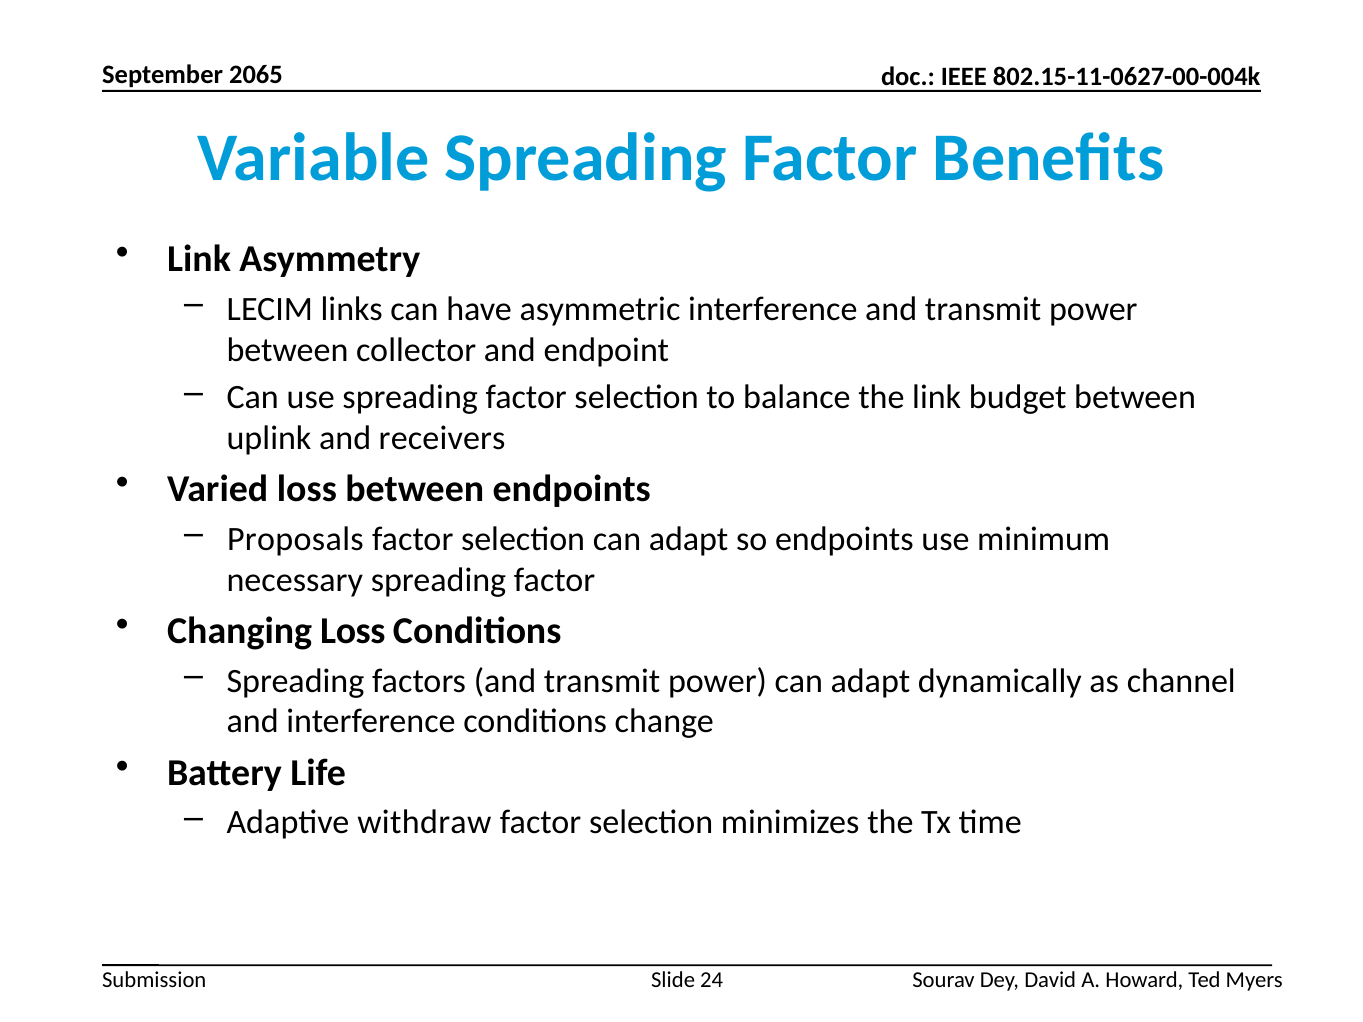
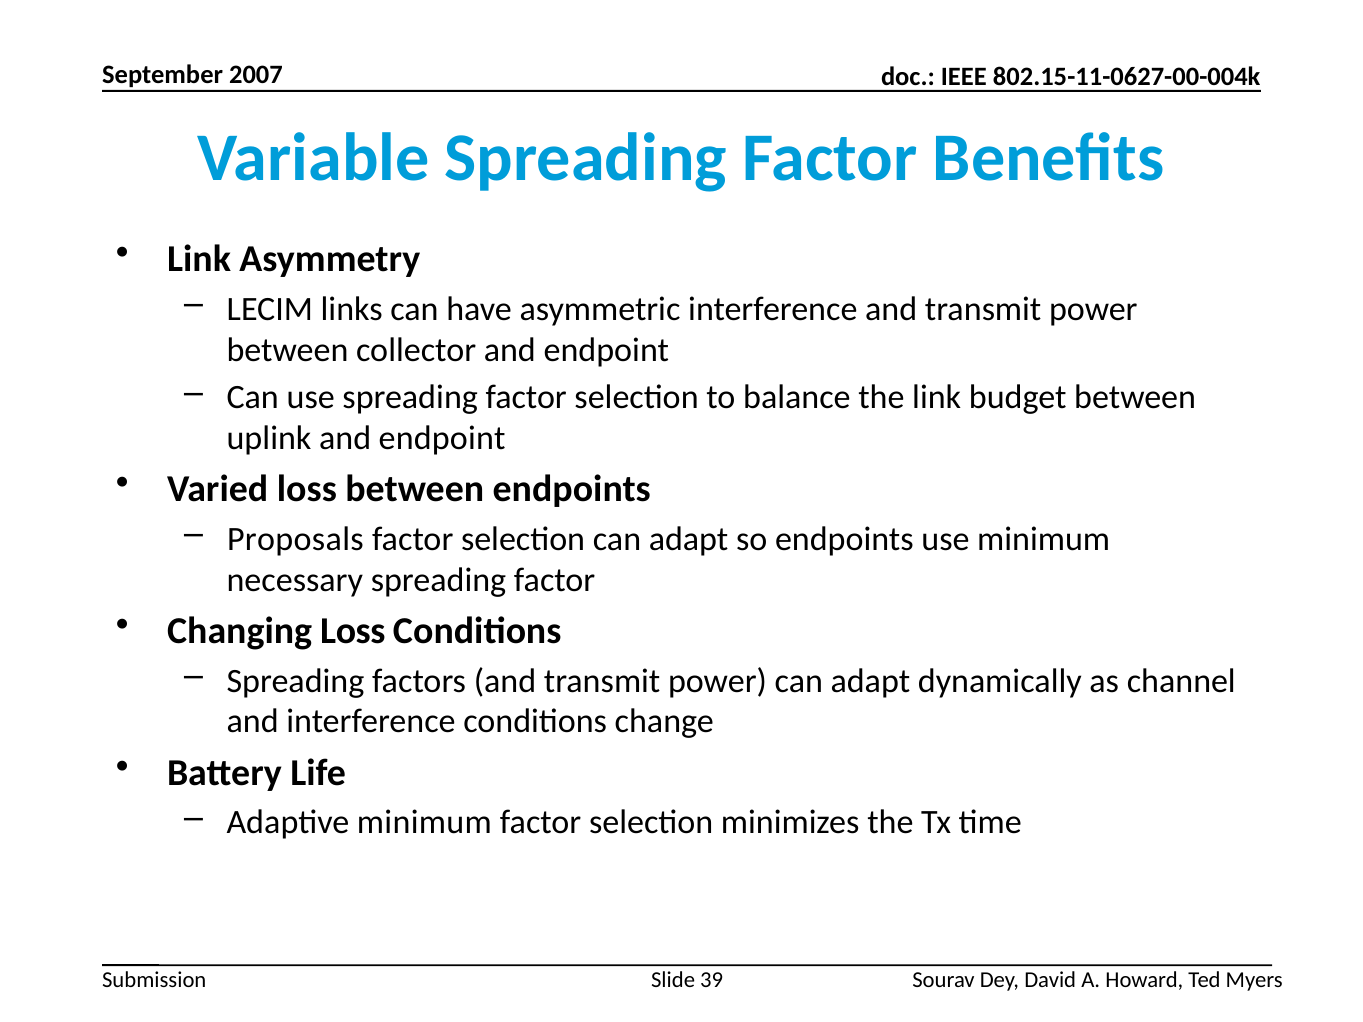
2065: 2065 -> 2007
uplink and receivers: receivers -> endpoint
Adaptive withdraw: withdraw -> minimum
24: 24 -> 39
